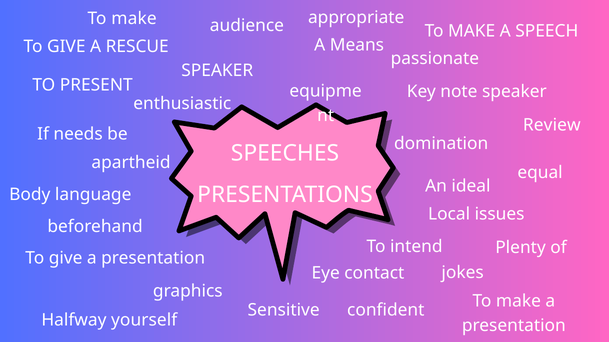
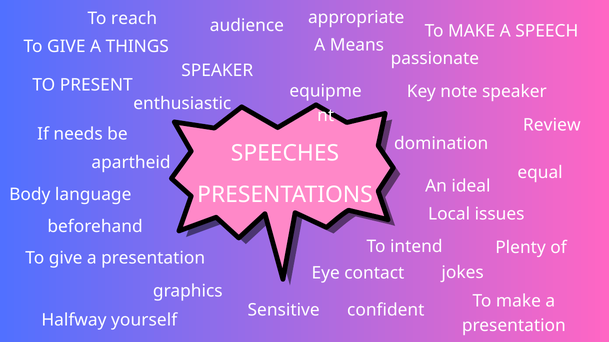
make at (134, 18): make -> reach
RESCUE: RESCUE -> THINGS
